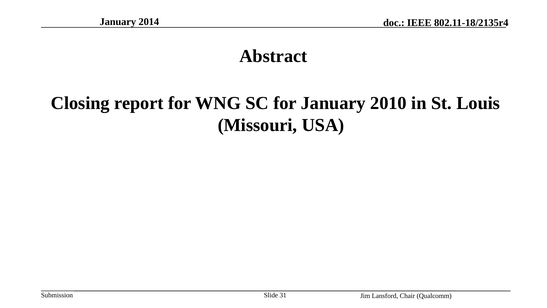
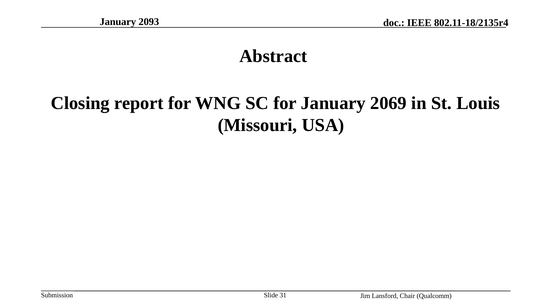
2014: 2014 -> 2093
2010: 2010 -> 2069
